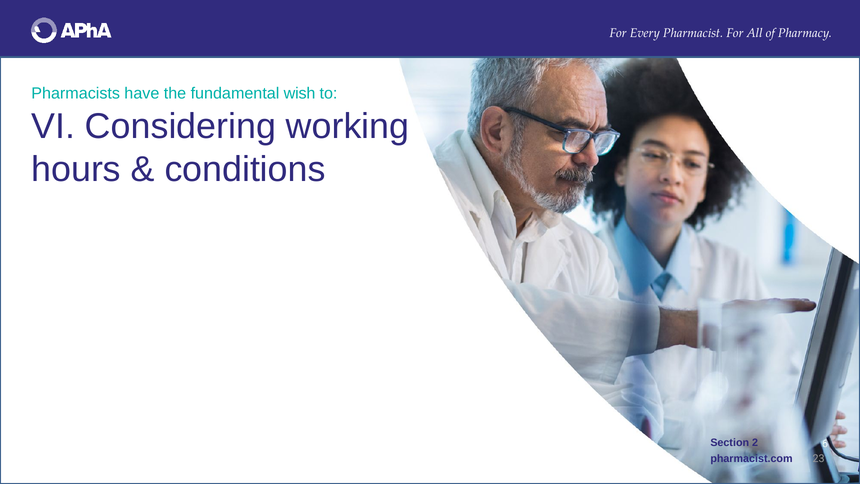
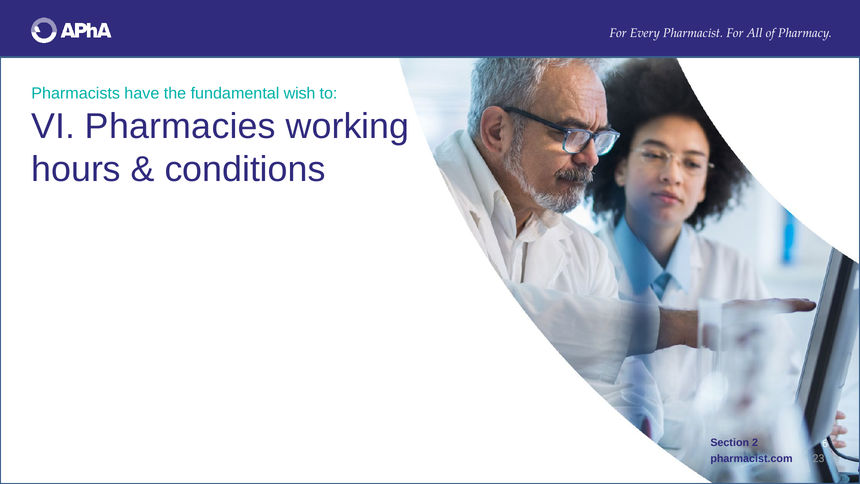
Considering: Considering -> Pharmacies
